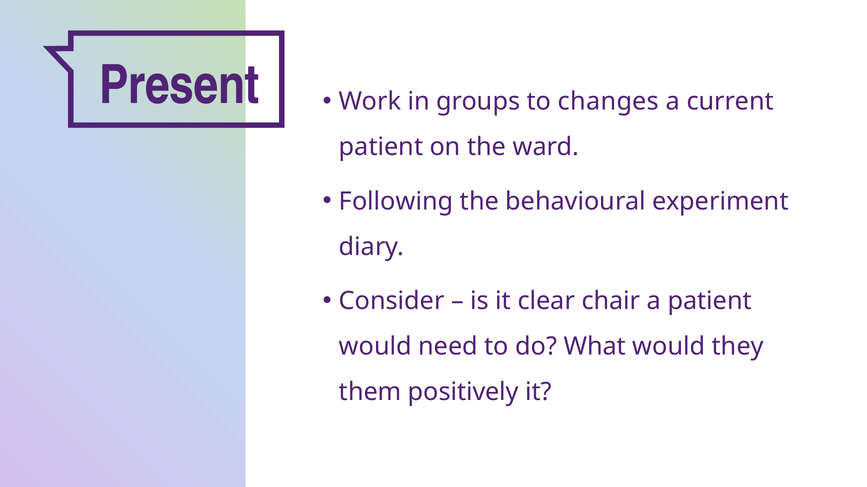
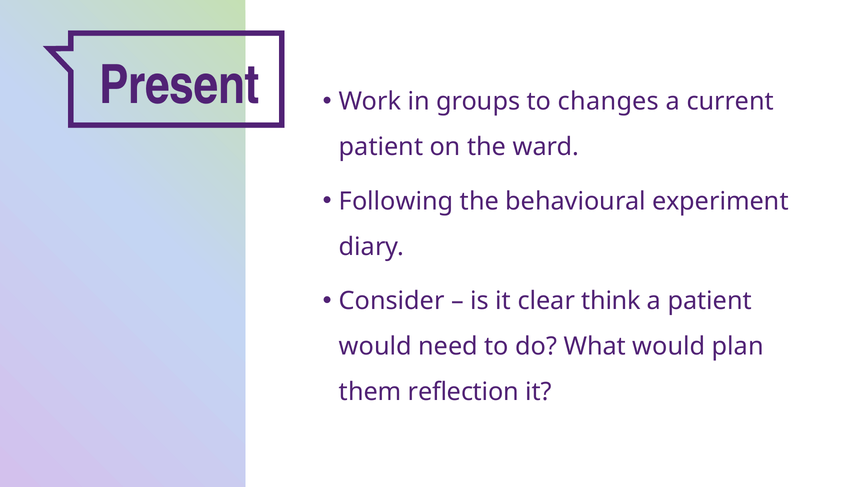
chair: chair -> think
they: they -> plan
positively: positively -> reflection
